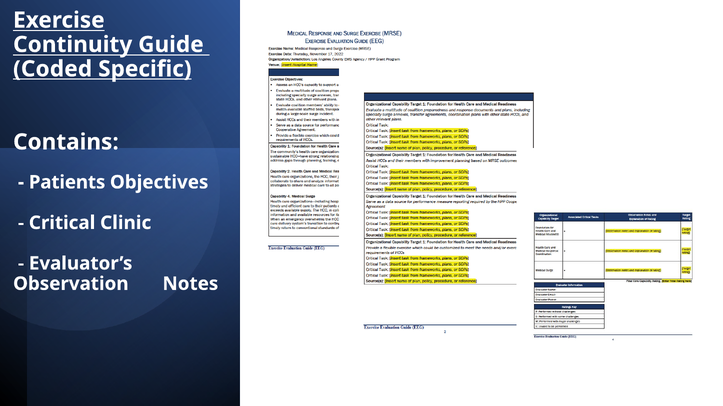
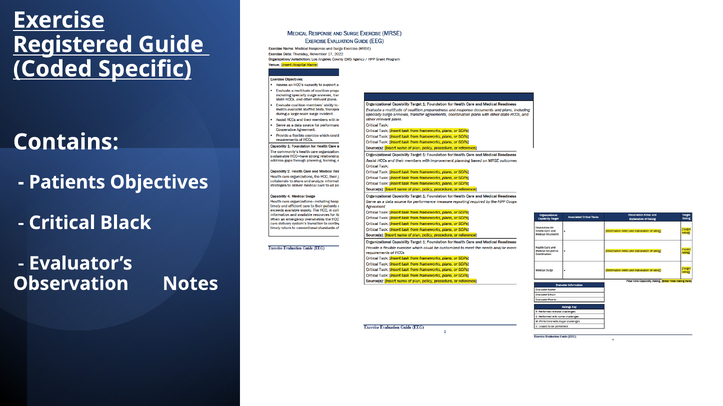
Continuity: Continuity -> Registered
Clinic: Clinic -> Black
